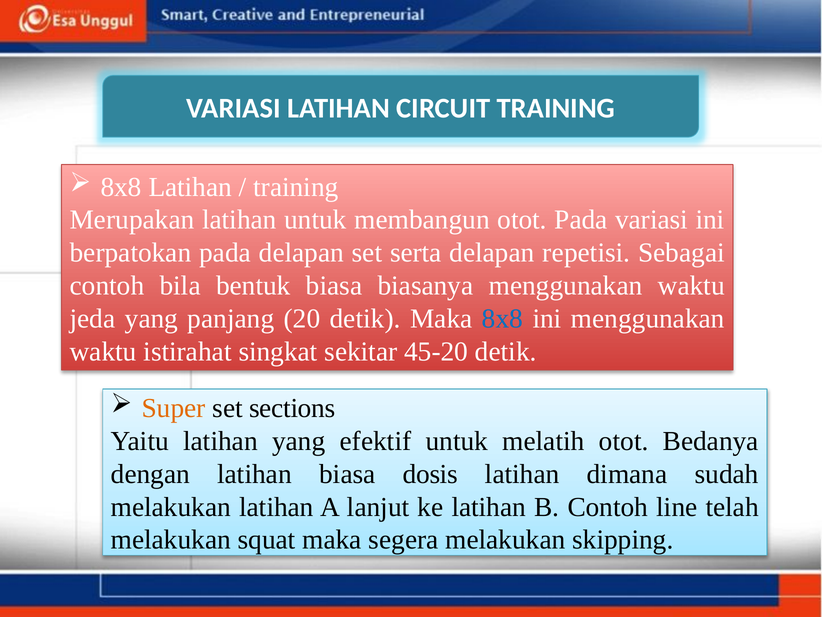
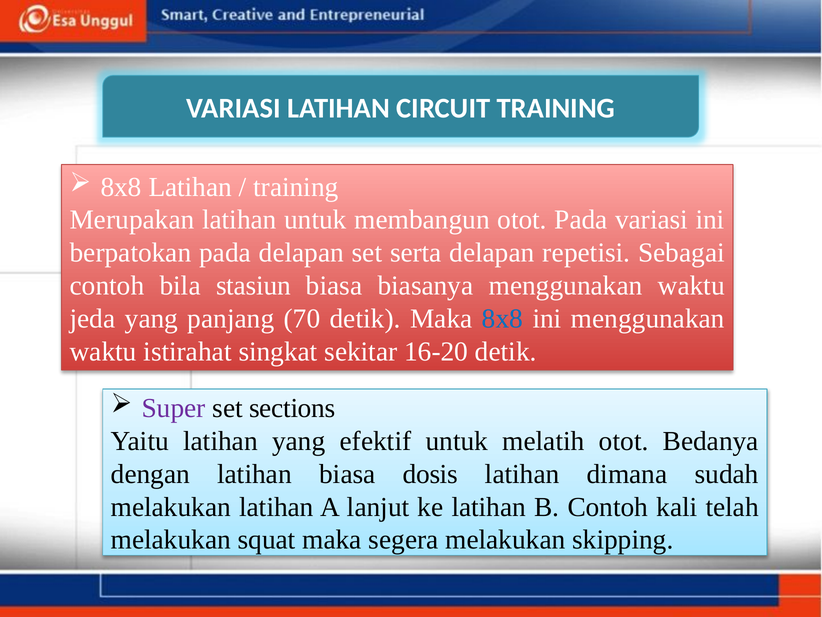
bentuk: bentuk -> stasiun
20: 20 -> 70
45-20: 45-20 -> 16-20
Super colour: orange -> purple
line: line -> kali
